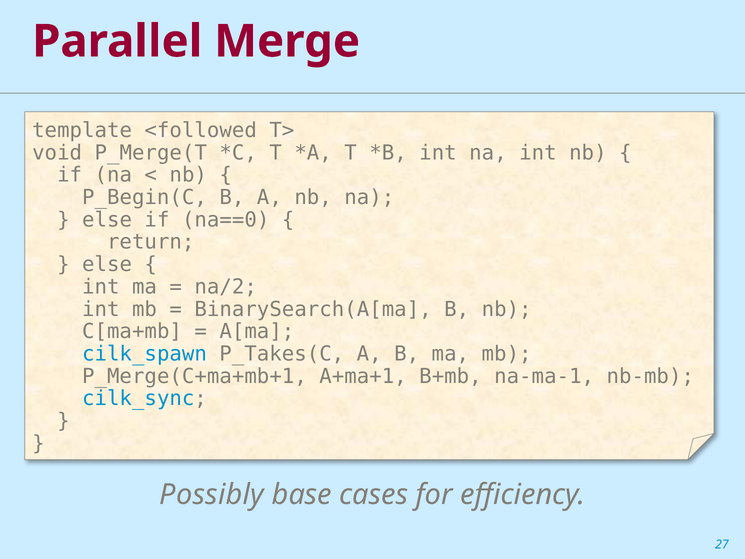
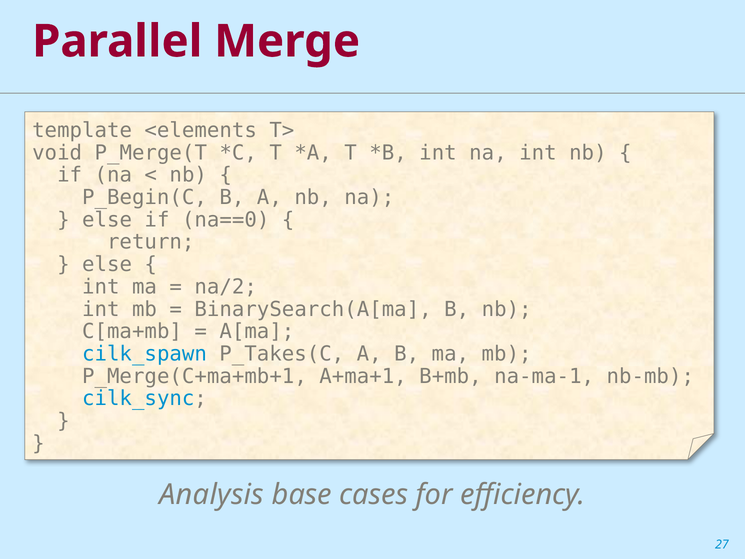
<followed: <followed -> <elements
Possibly: Possibly -> Analysis
